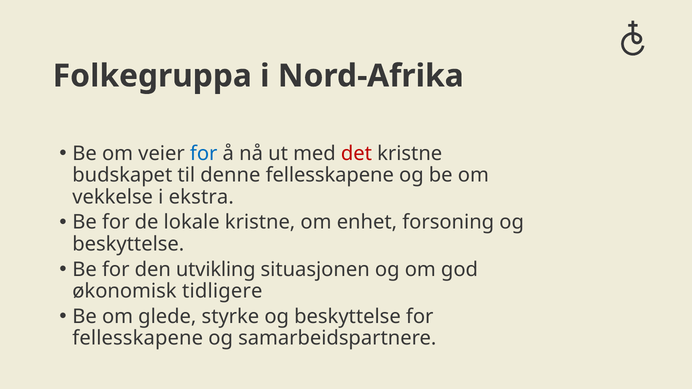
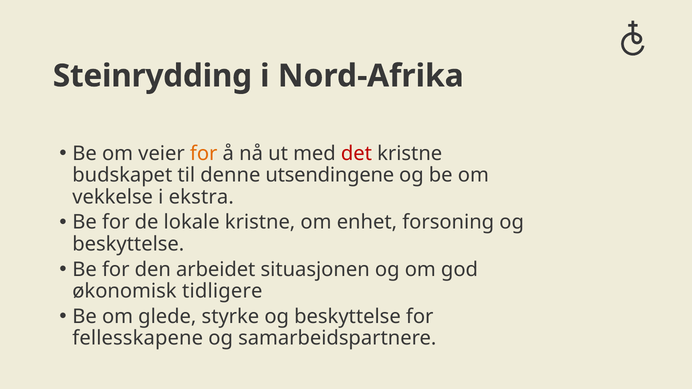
Folkegruppa: Folkegruppa -> Steinrydding
for at (204, 154) colour: blue -> orange
denne fellesskapene: fellesskapene -> utsendingene
utvikling: utvikling -> arbeidet
